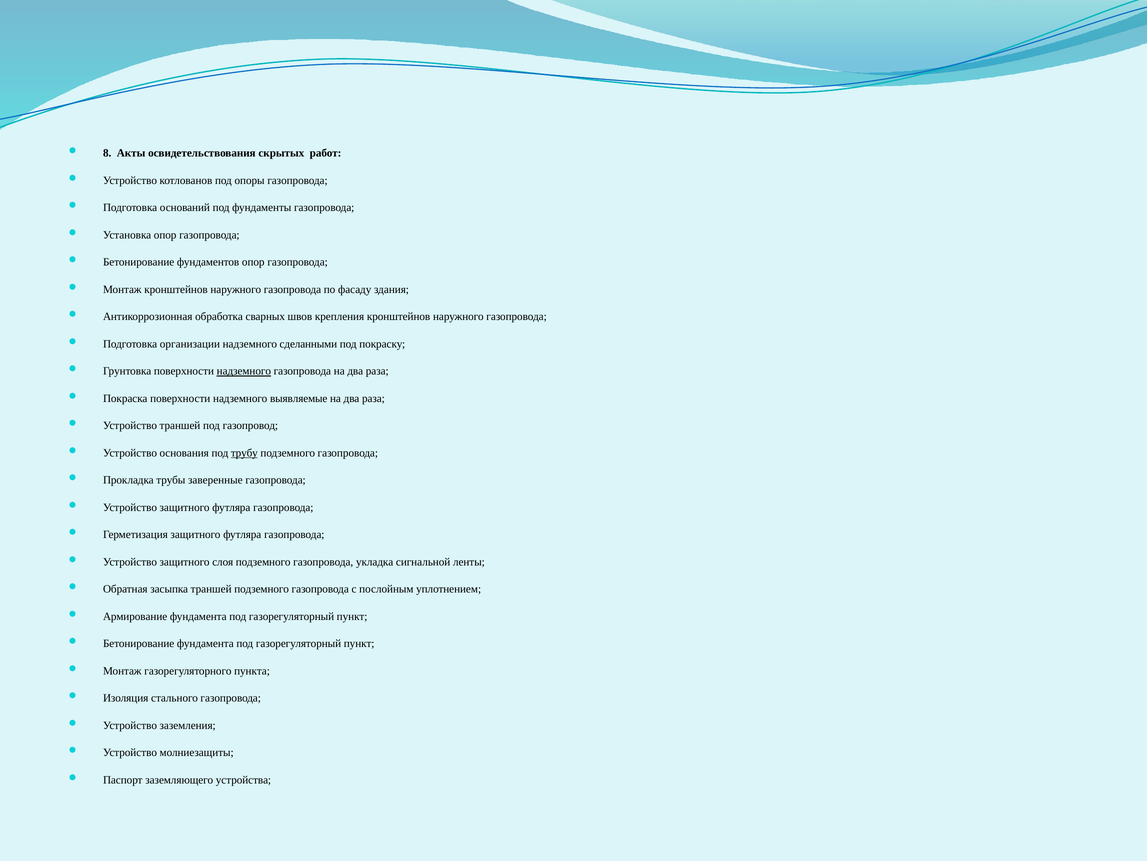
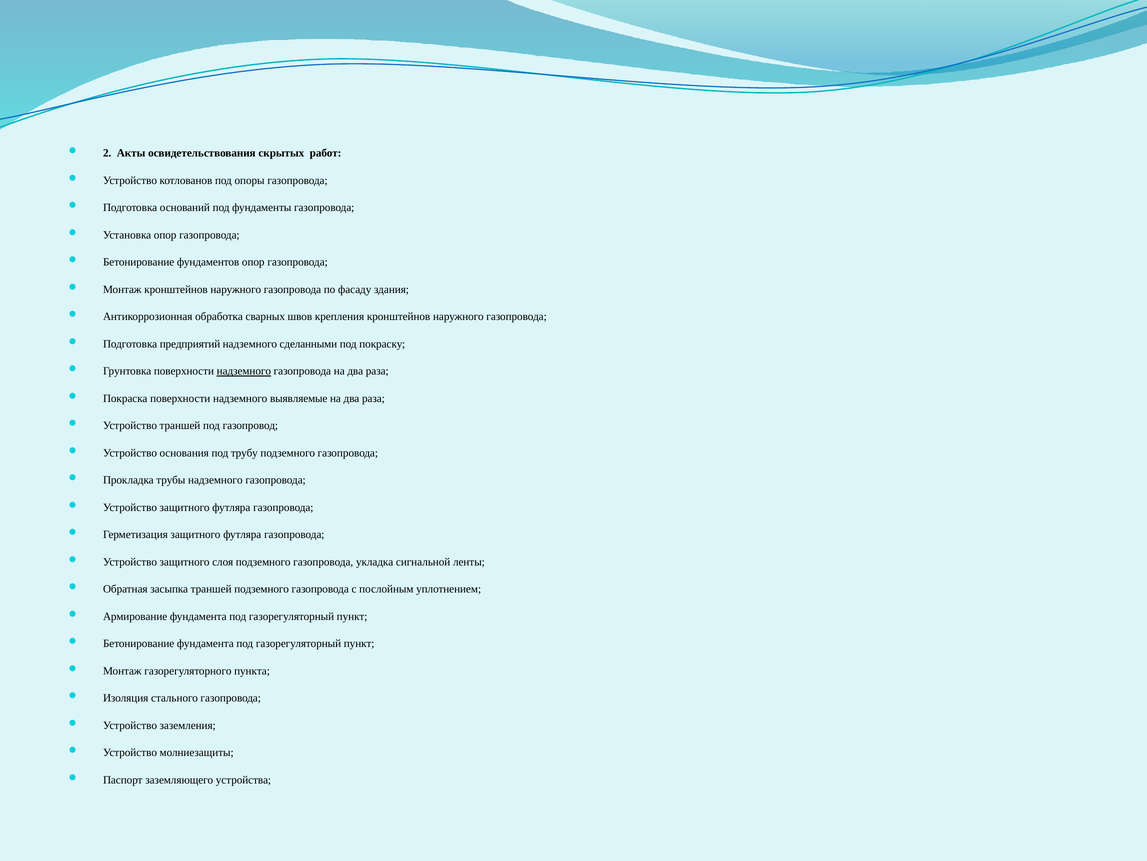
8: 8 -> 2
организации: организации -> предприятий
трубу underline: present -> none
трубы заверенные: заверенные -> надземного
